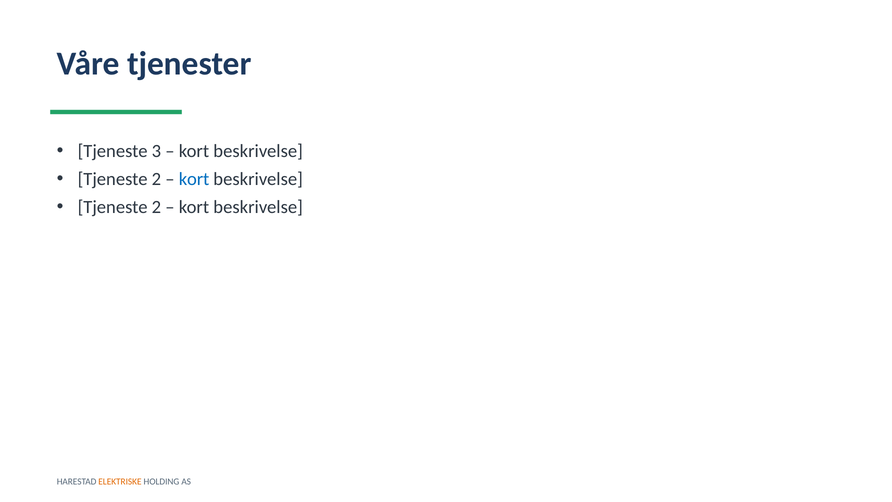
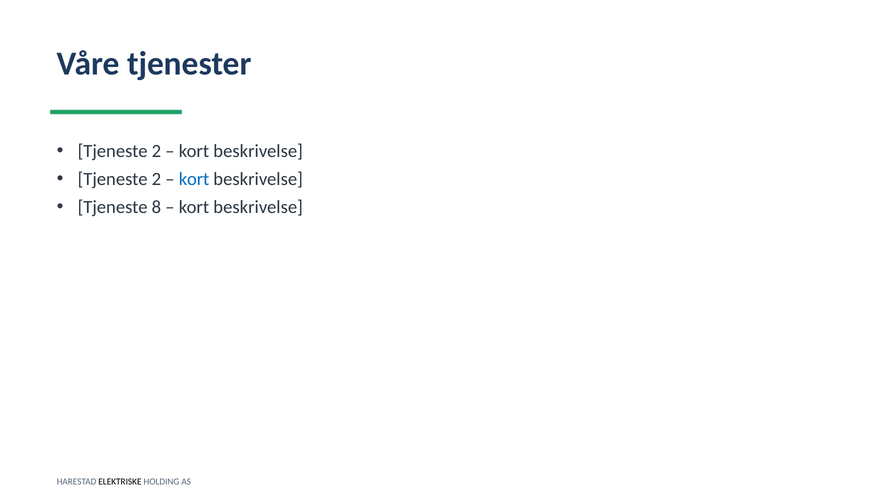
3 at (156, 151): 3 -> 2
2 at (156, 207): 2 -> 8
ELEKTRISKE colour: orange -> black
